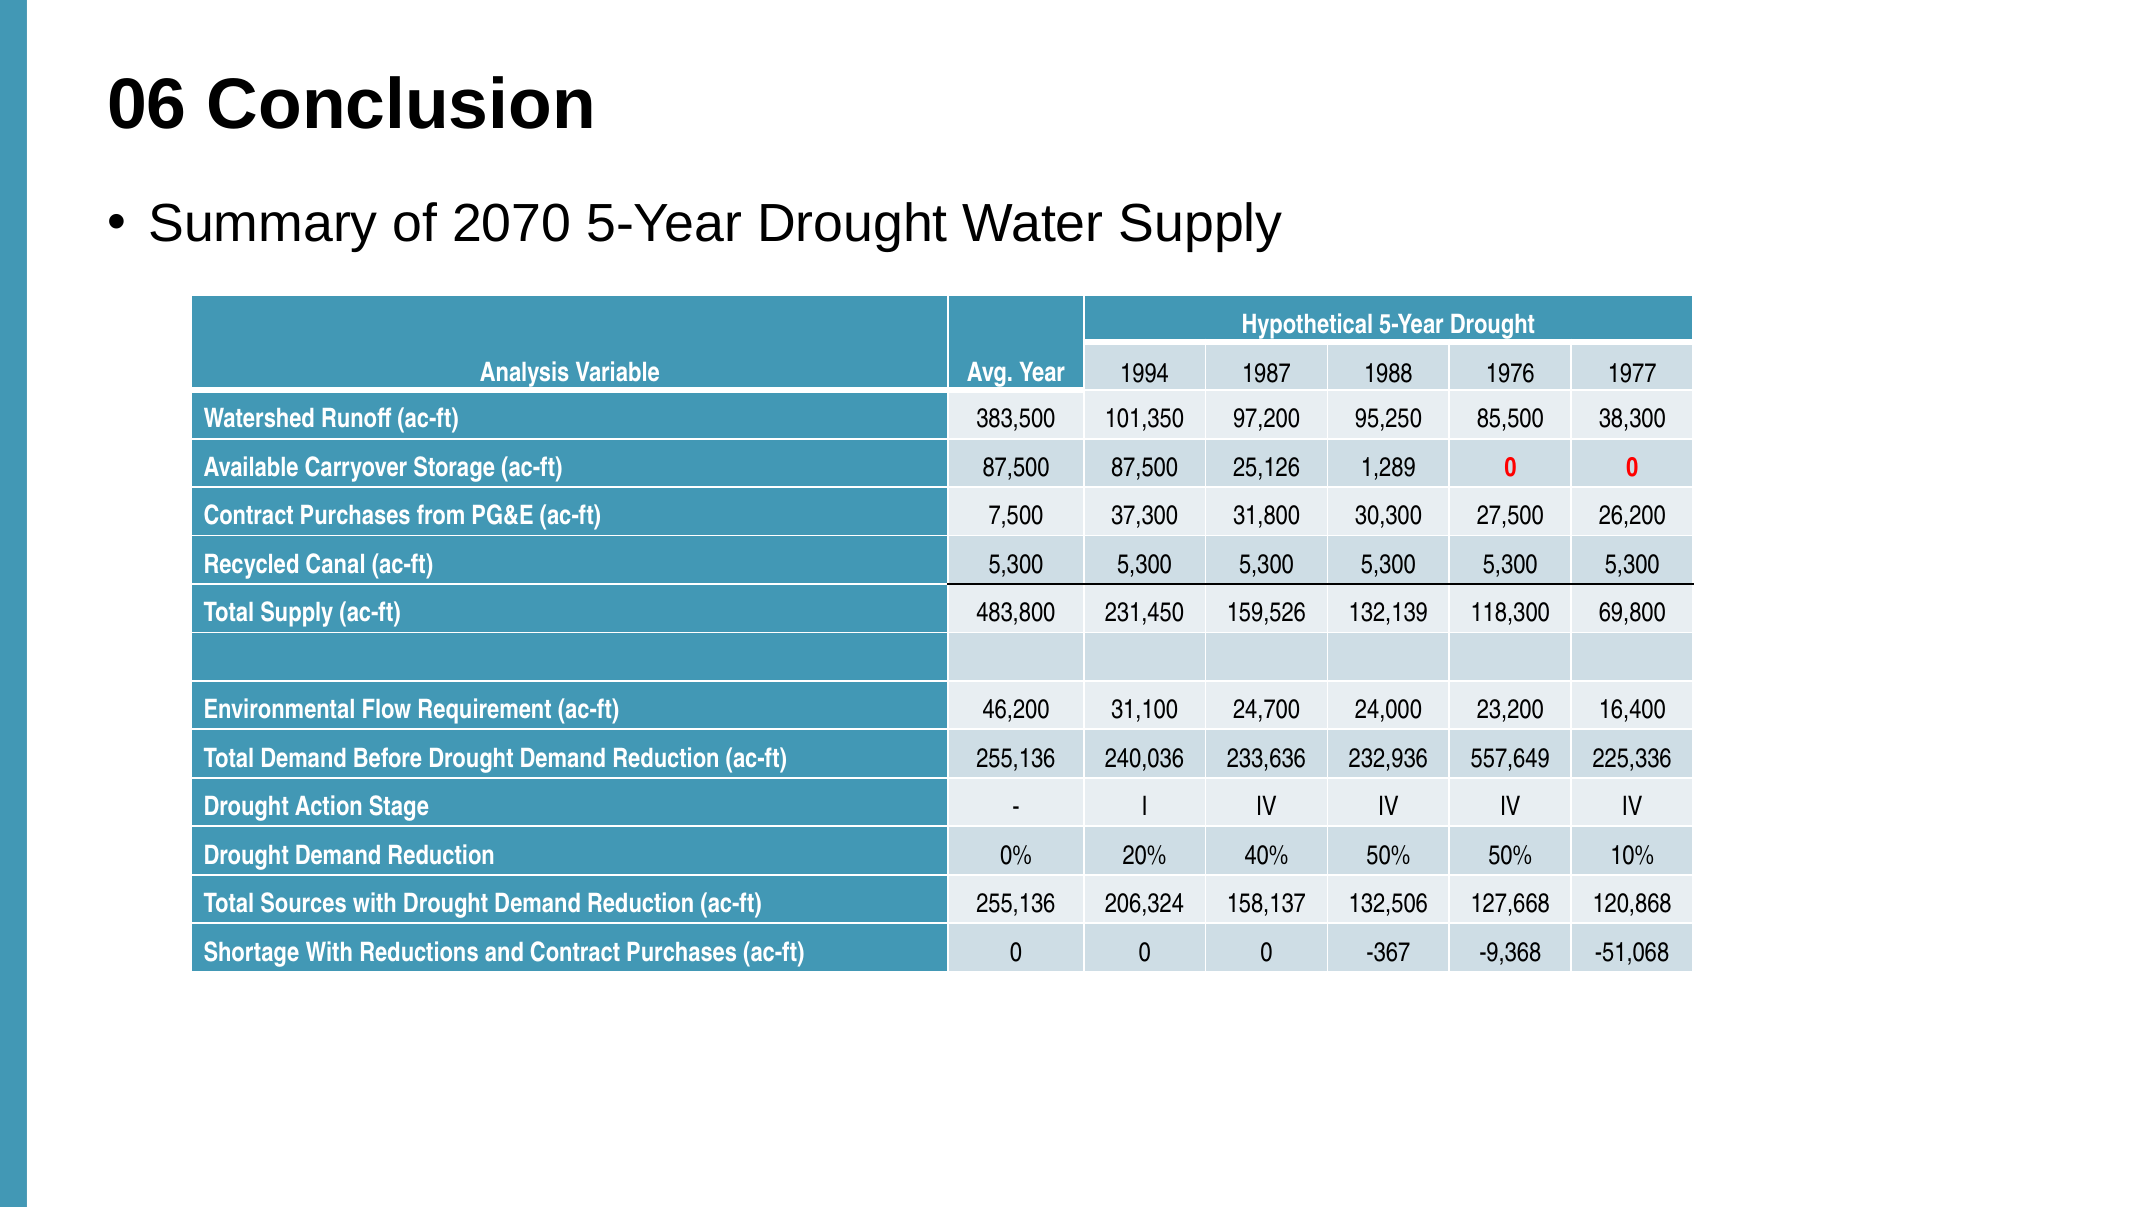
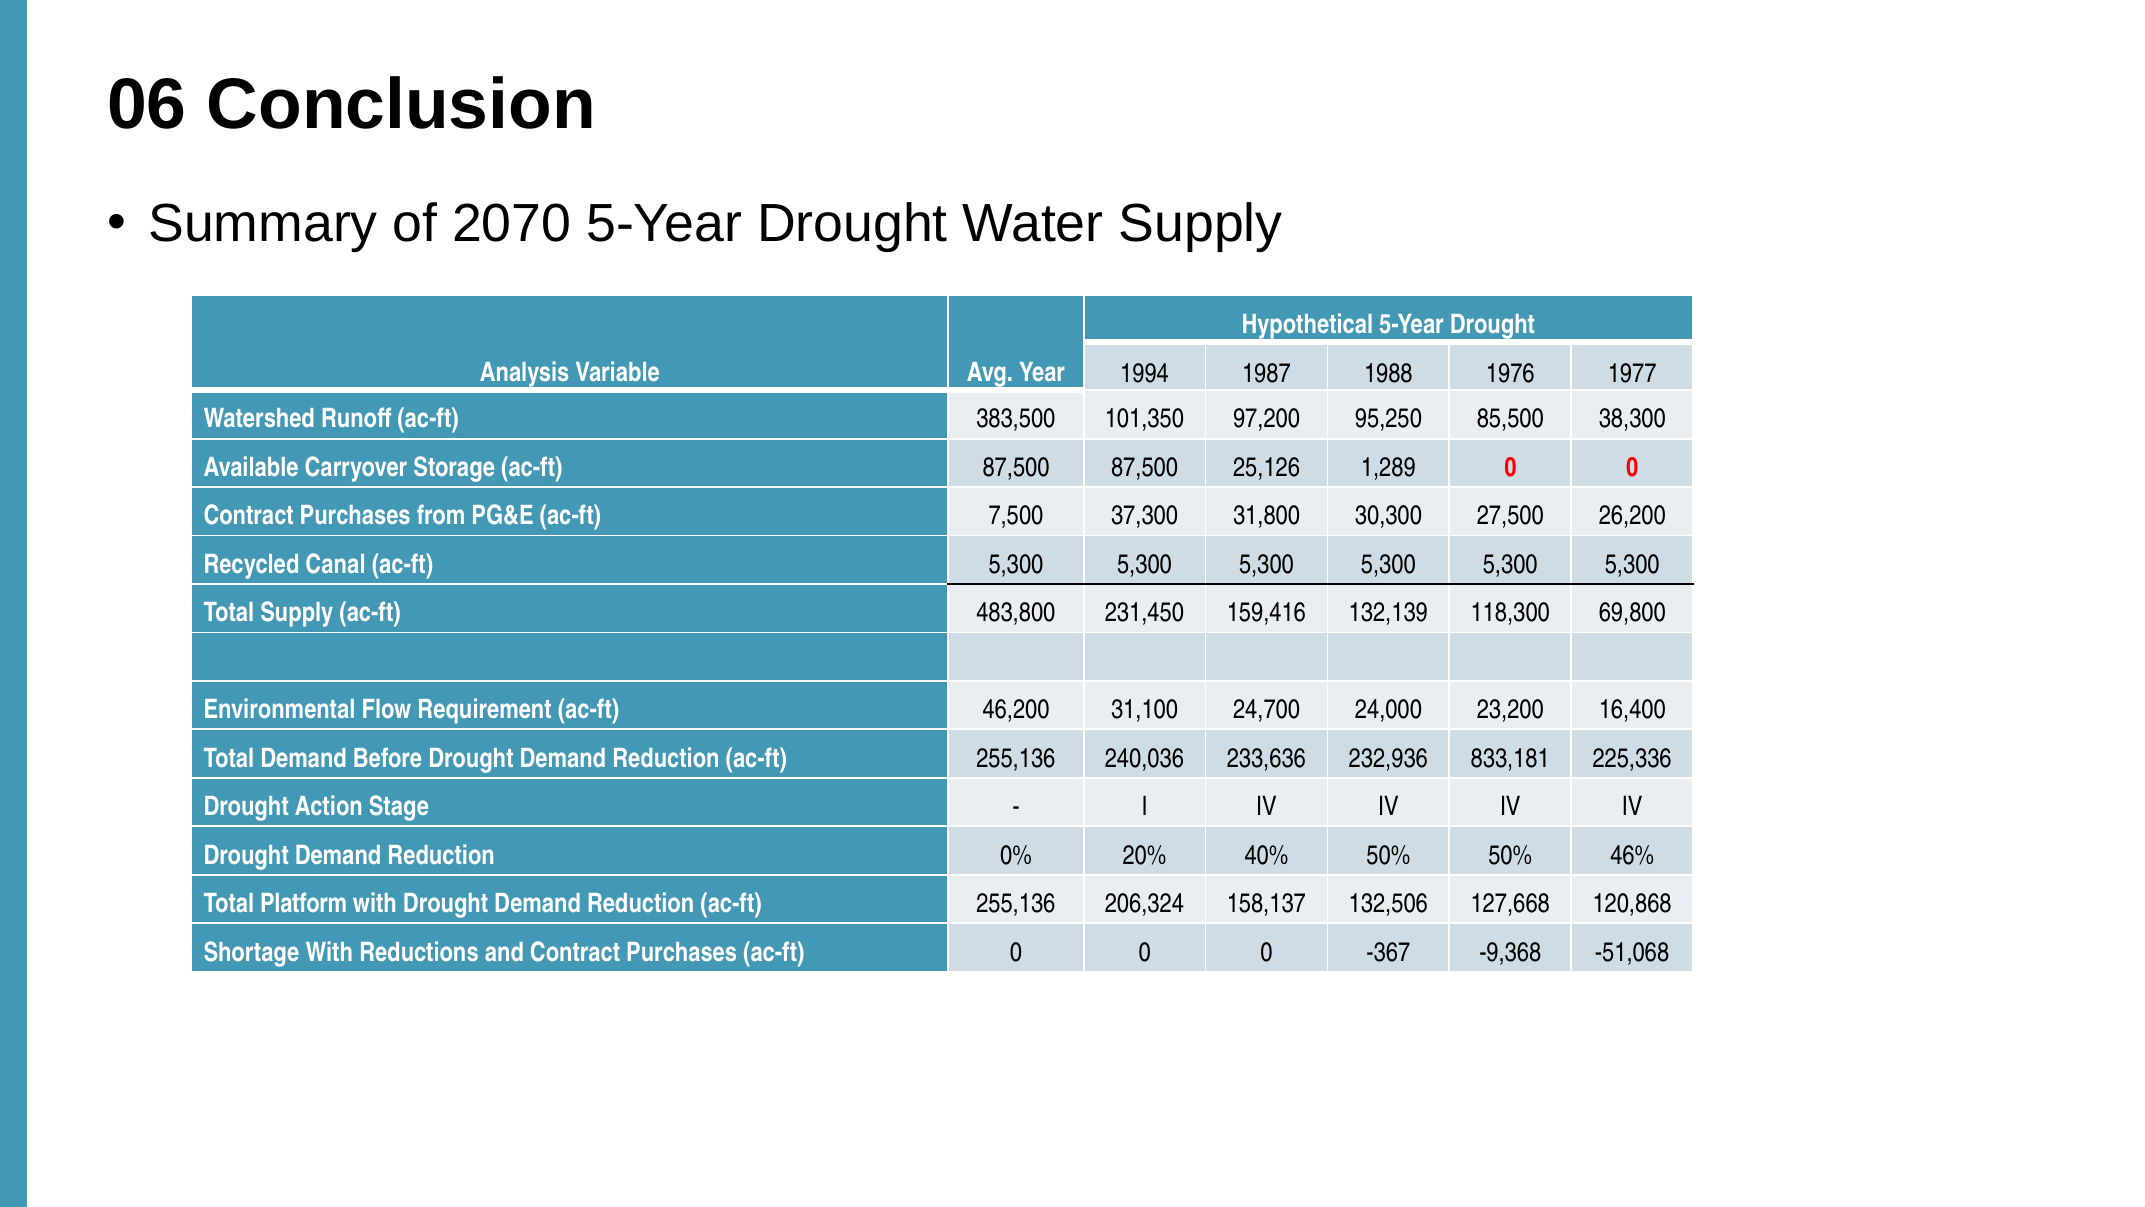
159,526: 159,526 -> 159,416
557,649: 557,649 -> 833,181
10%: 10% -> 46%
Sources: Sources -> Platform
